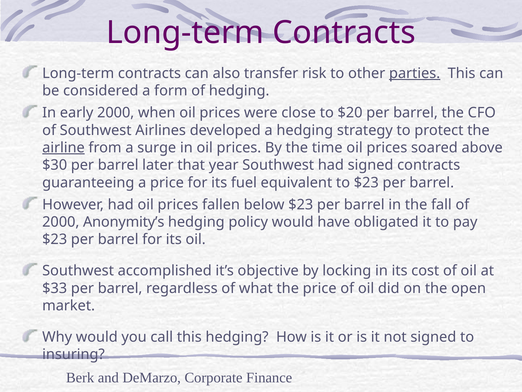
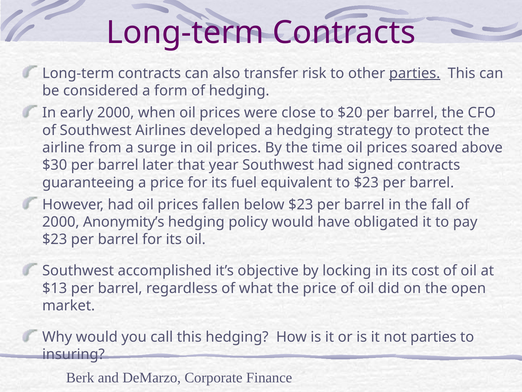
airline underline: present -> none
$33: $33 -> $13
not signed: signed -> parties
